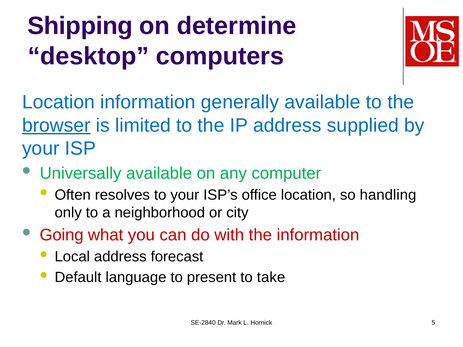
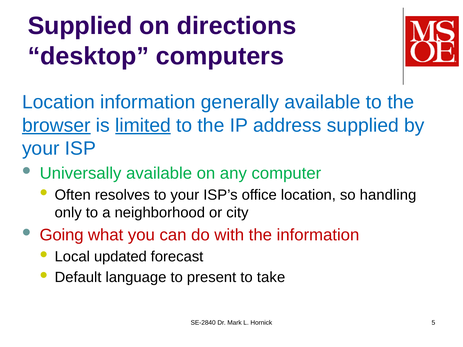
Shipping at (80, 26): Shipping -> Supplied
determine: determine -> directions
limited underline: none -> present
Local address: address -> updated
